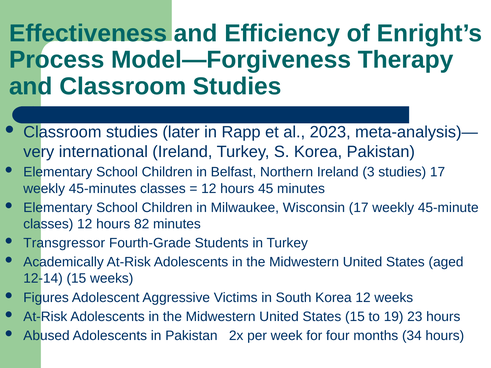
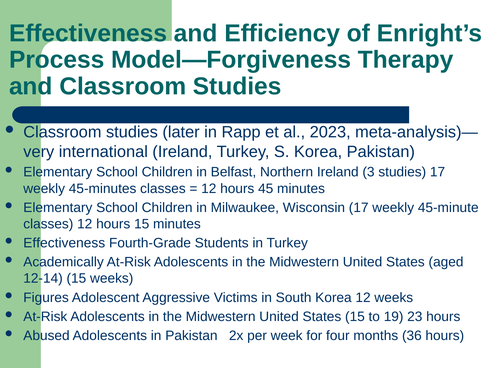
hours 82: 82 -> 15
Transgressor at (64, 243): Transgressor -> Effectiveness
34: 34 -> 36
